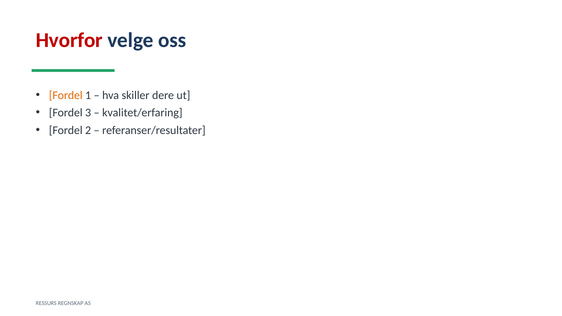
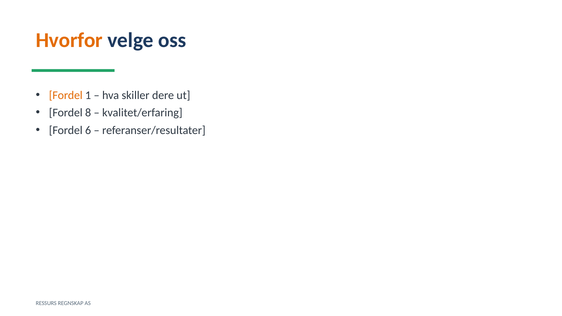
Hvorfor colour: red -> orange
3: 3 -> 8
2: 2 -> 6
